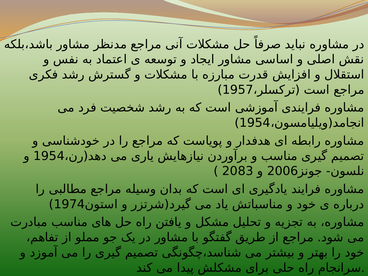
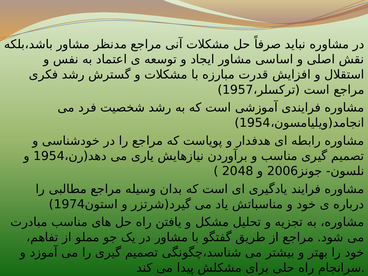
2083: 2083 -> 2048
